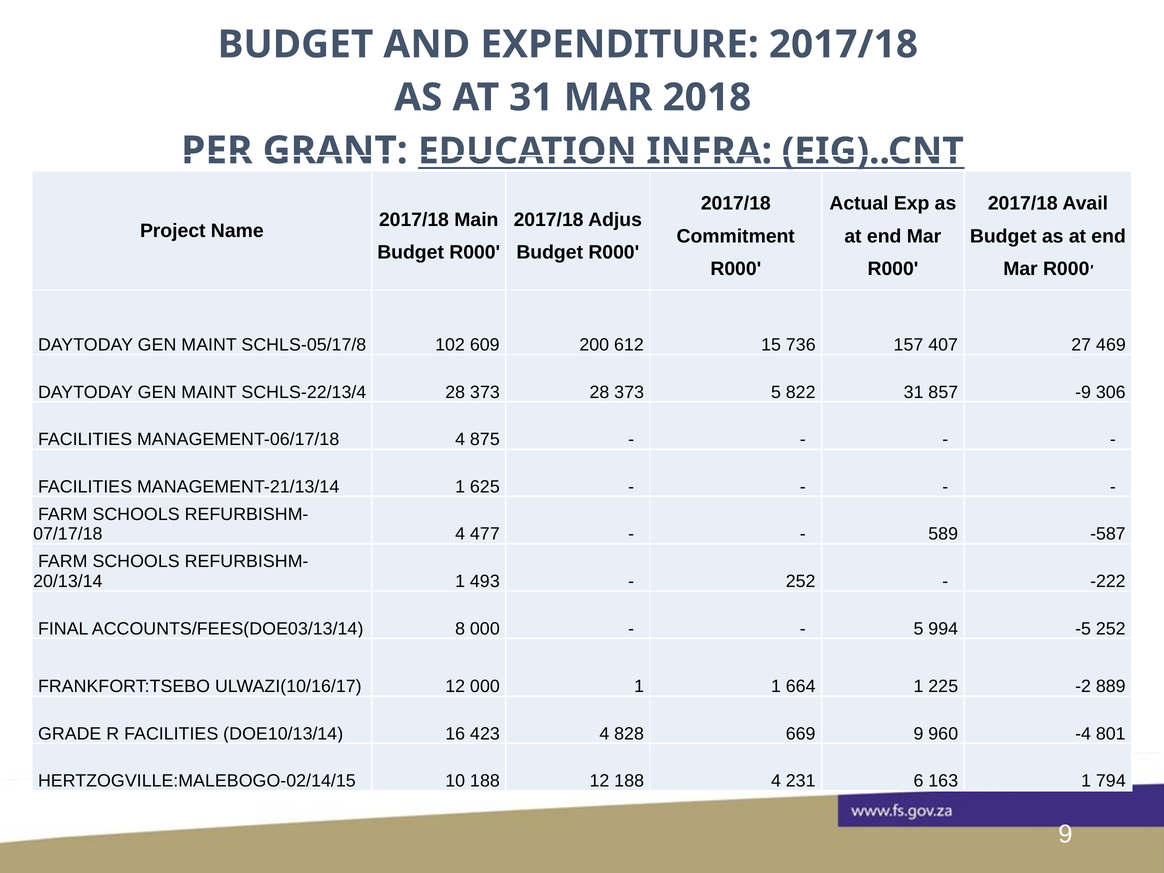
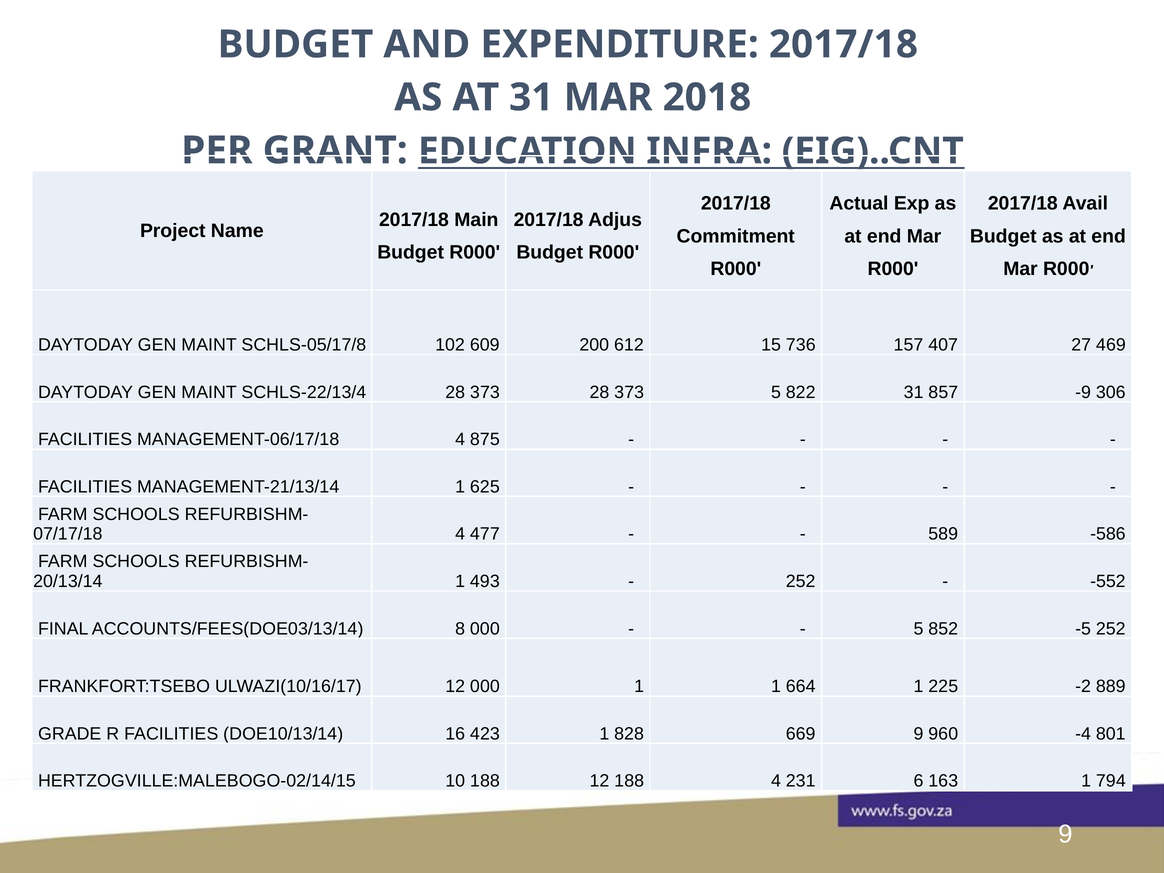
-587: -587 -> -586
-222: -222 -> -552
994: 994 -> 852
423 4: 4 -> 1
